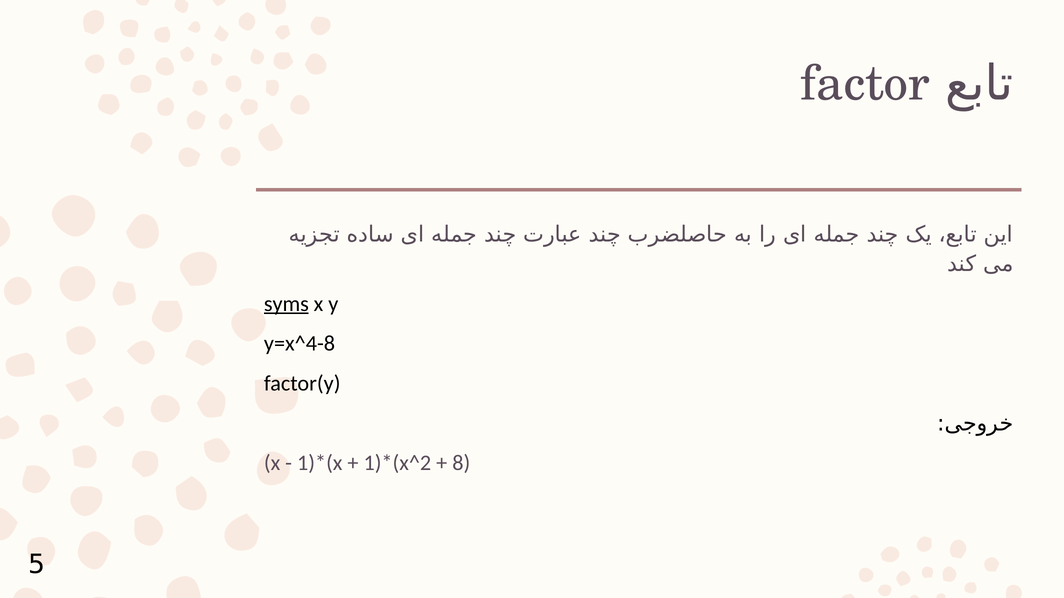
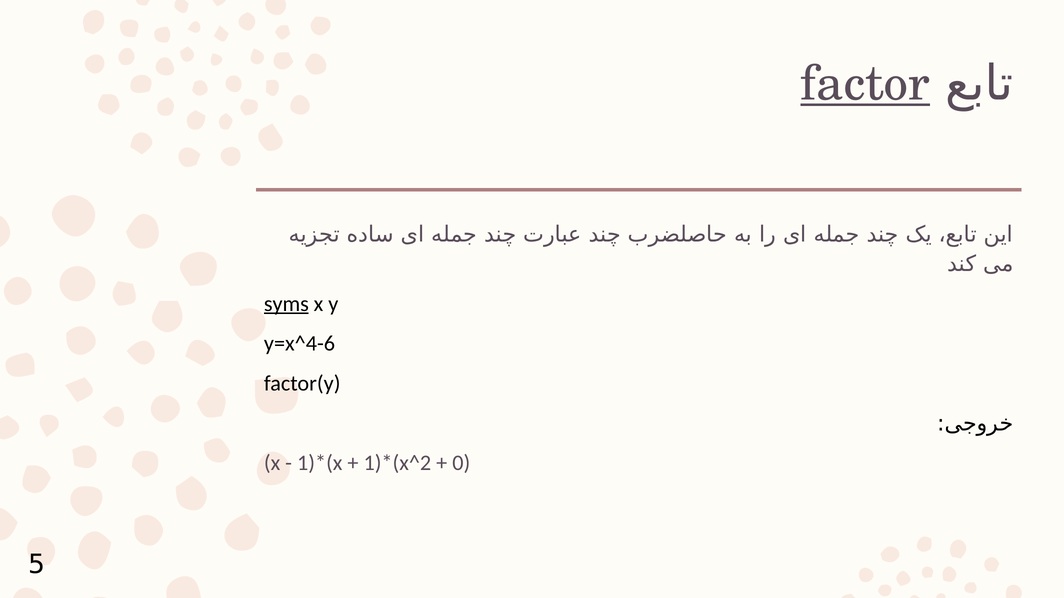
factor underline: none -> present
y=x^4-8: y=x^4-8 -> y=x^4-6
8: 8 -> 0
